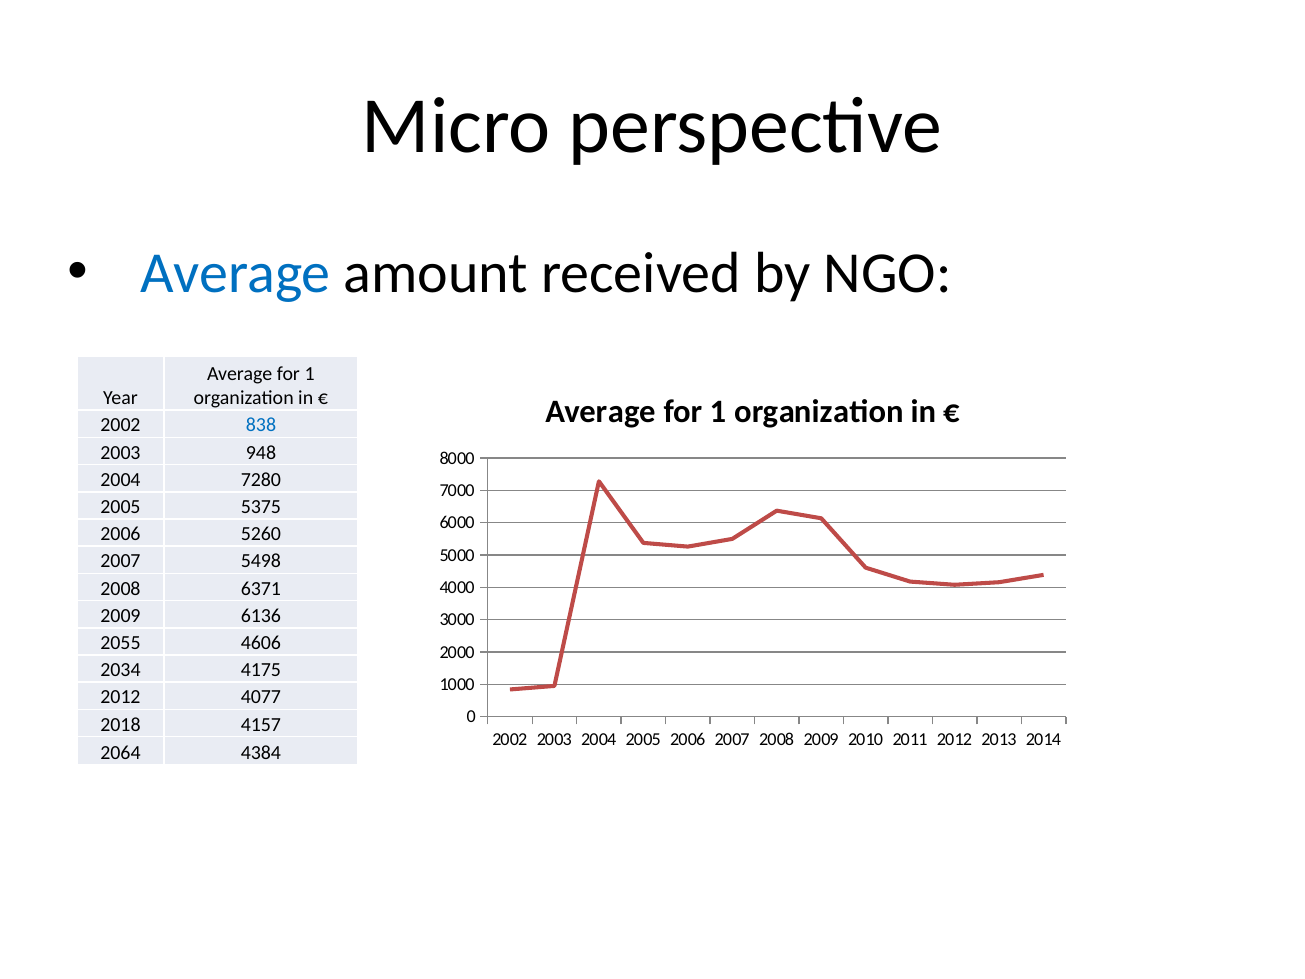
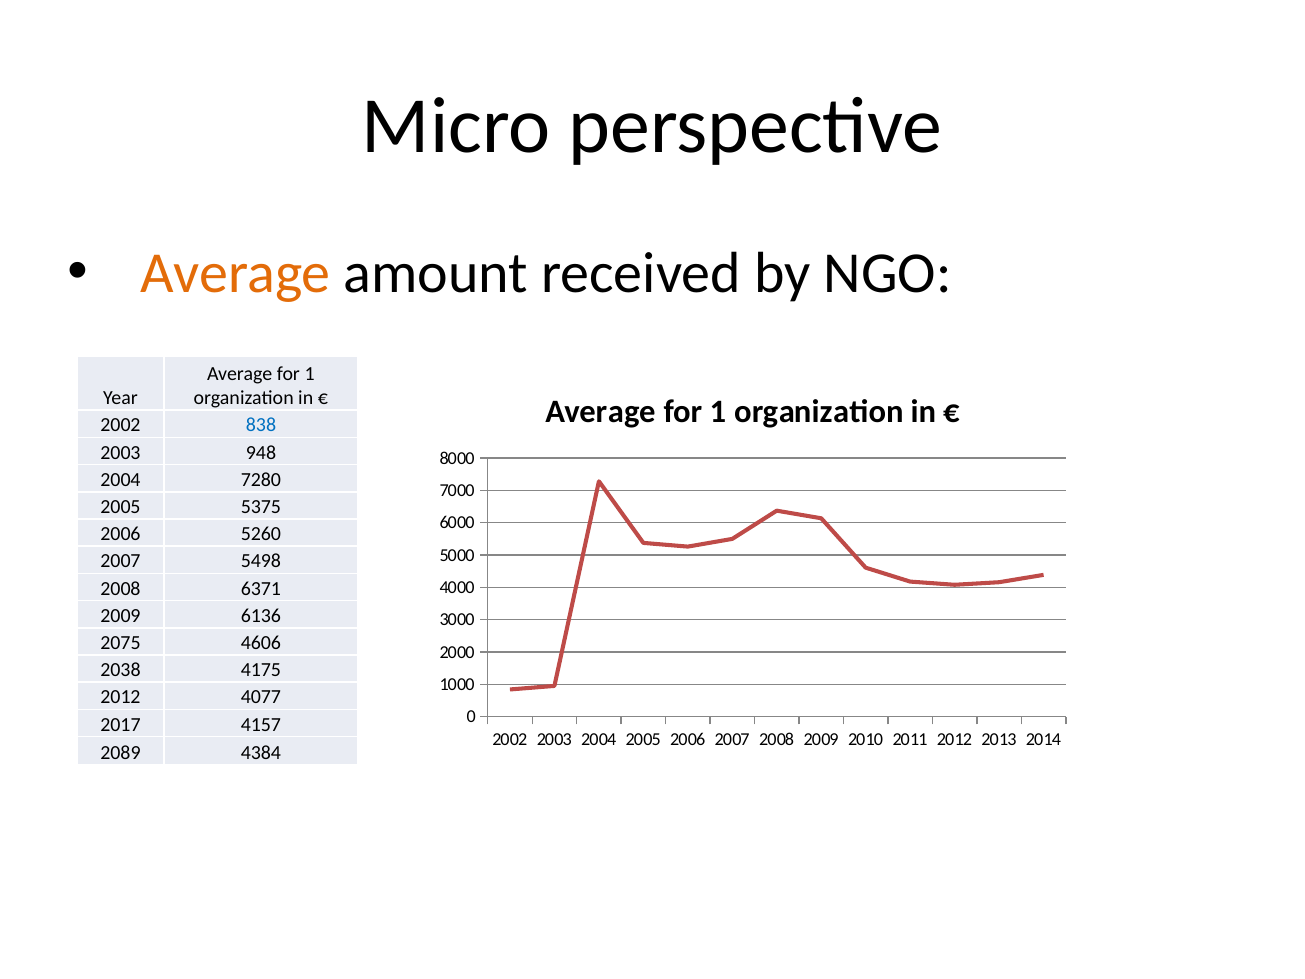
Average at (236, 274) colour: blue -> orange
2055: 2055 -> 2075
2034: 2034 -> 2038
2018: 2018 -> 2017
2064: 2064 -> 2089
